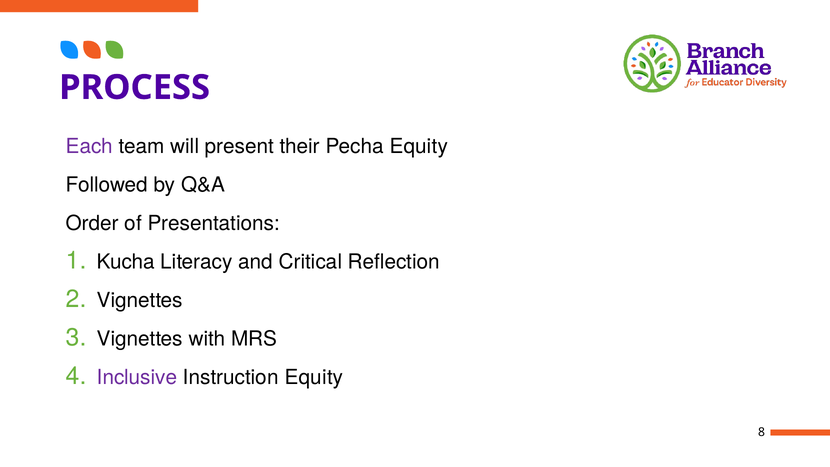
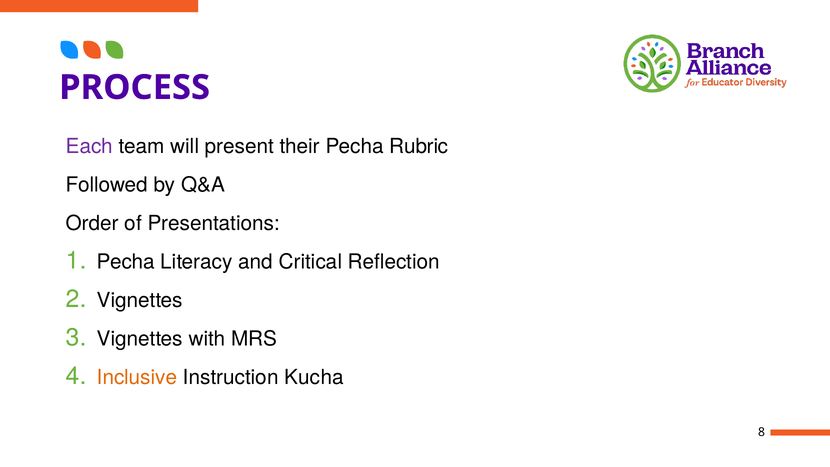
Pecha Equity: Equity -> Rubric
Kucha at (126, 262): Kucha -> Pecha
Inclusive colour: purple -> orange
Instruction Equity: Equity -> Kucha
